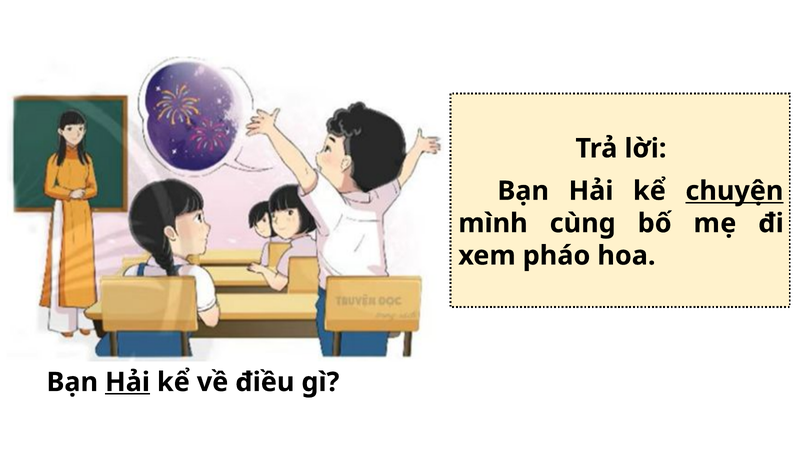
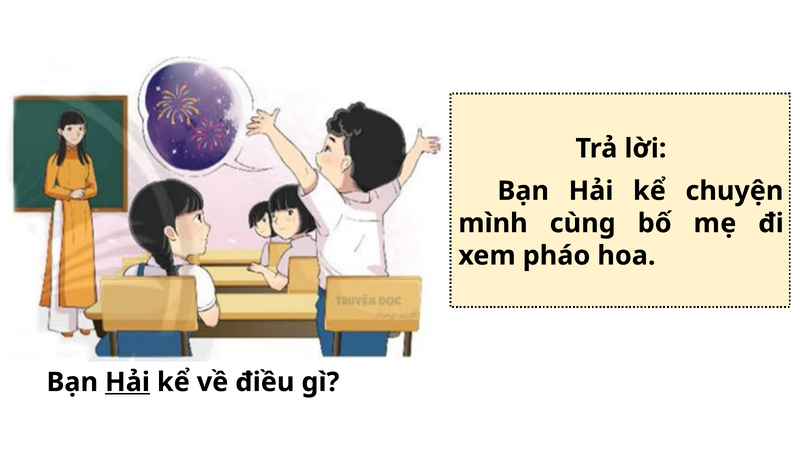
chuyện underline: present -> none
